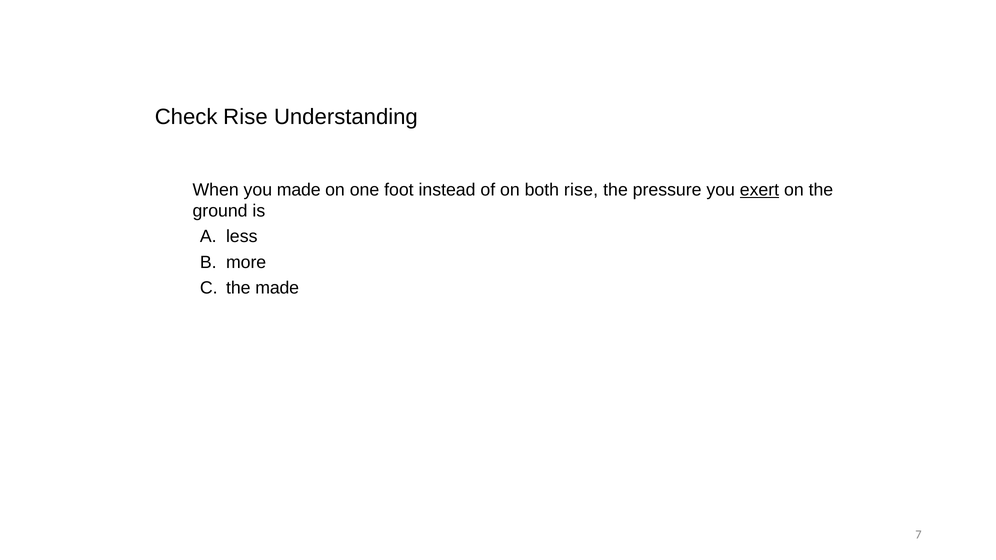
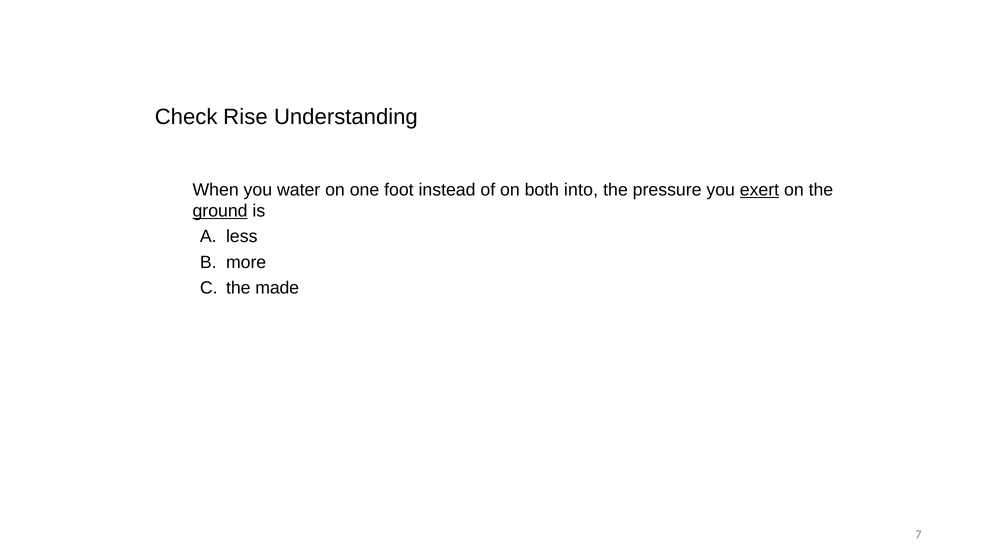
you made: made -> water
both rise: rise -> into
ground underline: none -> present
